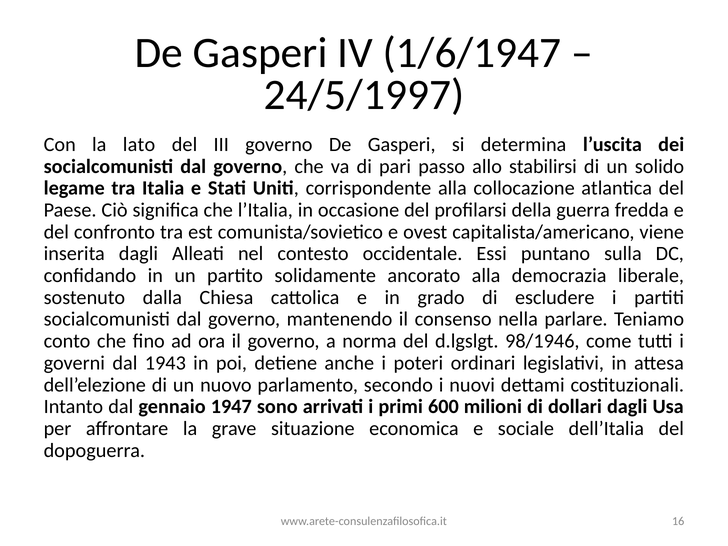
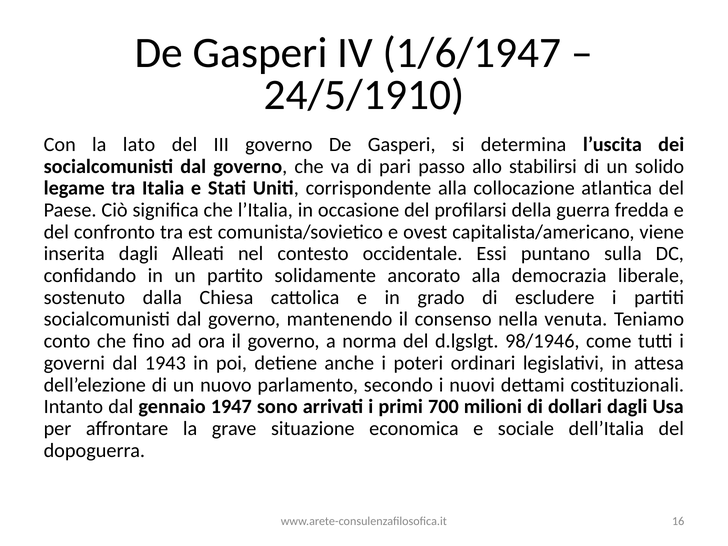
24/5/1997: 24/5/1997 -> 24/5/1910
parlare: parlare -> venuta
600: 600 -> 700
